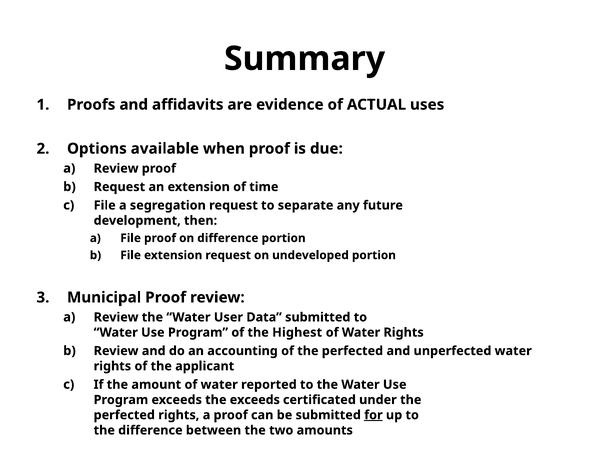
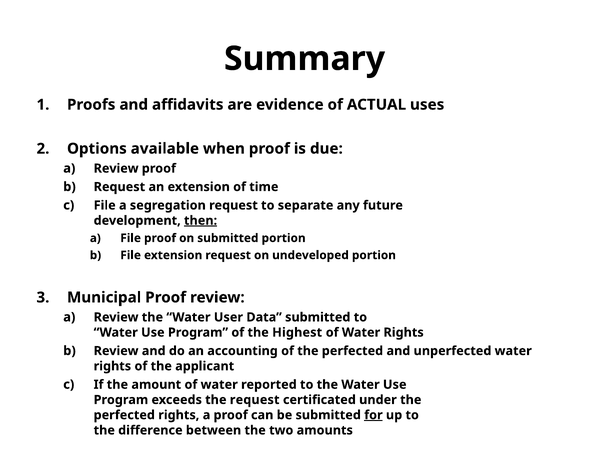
then underline: none -> present
on difference: difference -> submitted
the exceeds: exceeds -> request
